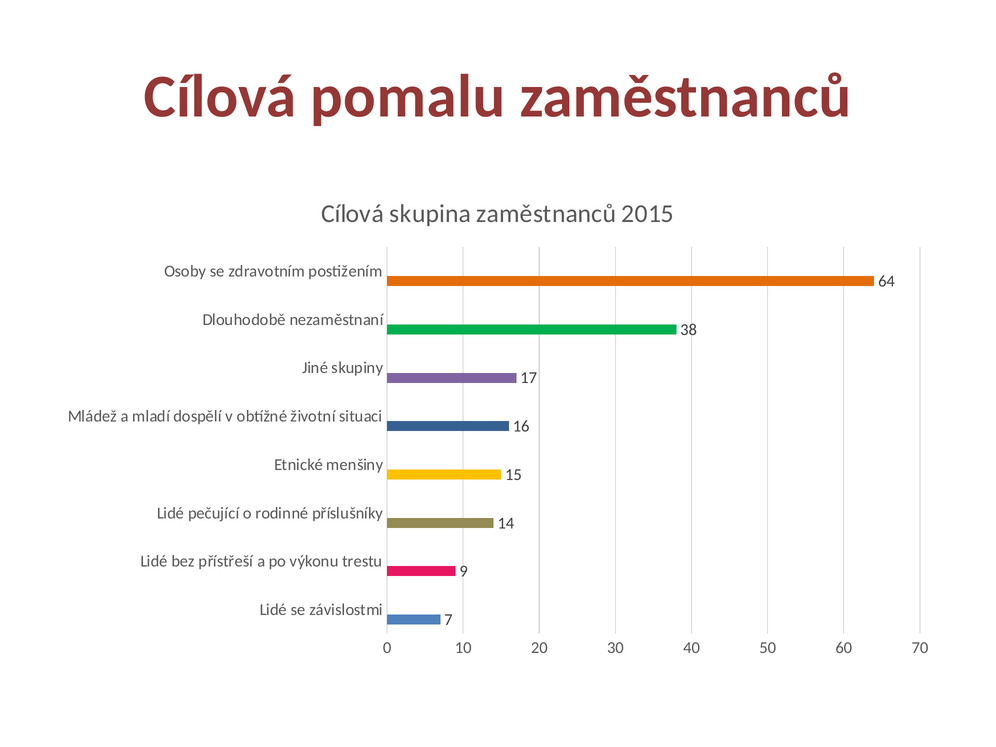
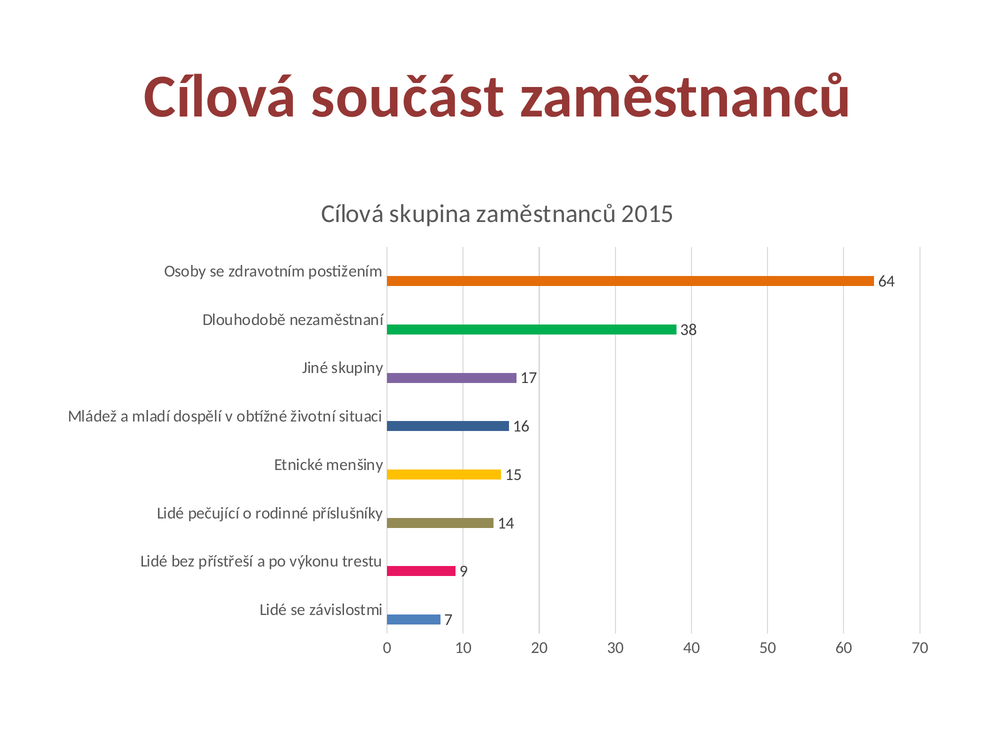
pomalu: pomalu -> součást
